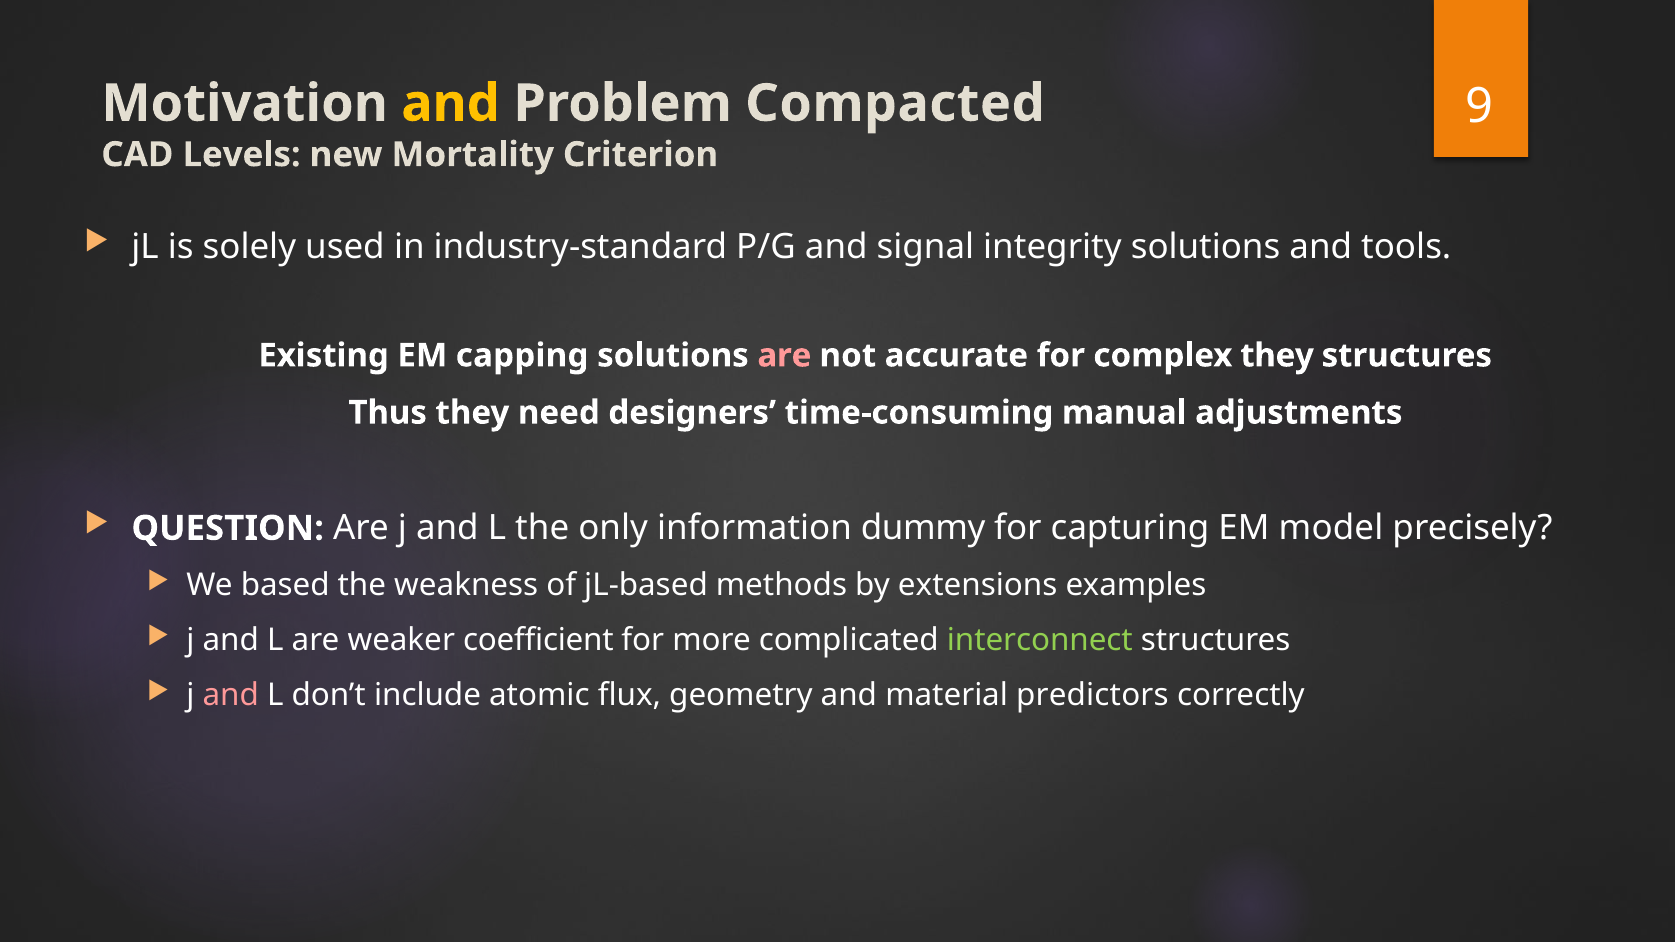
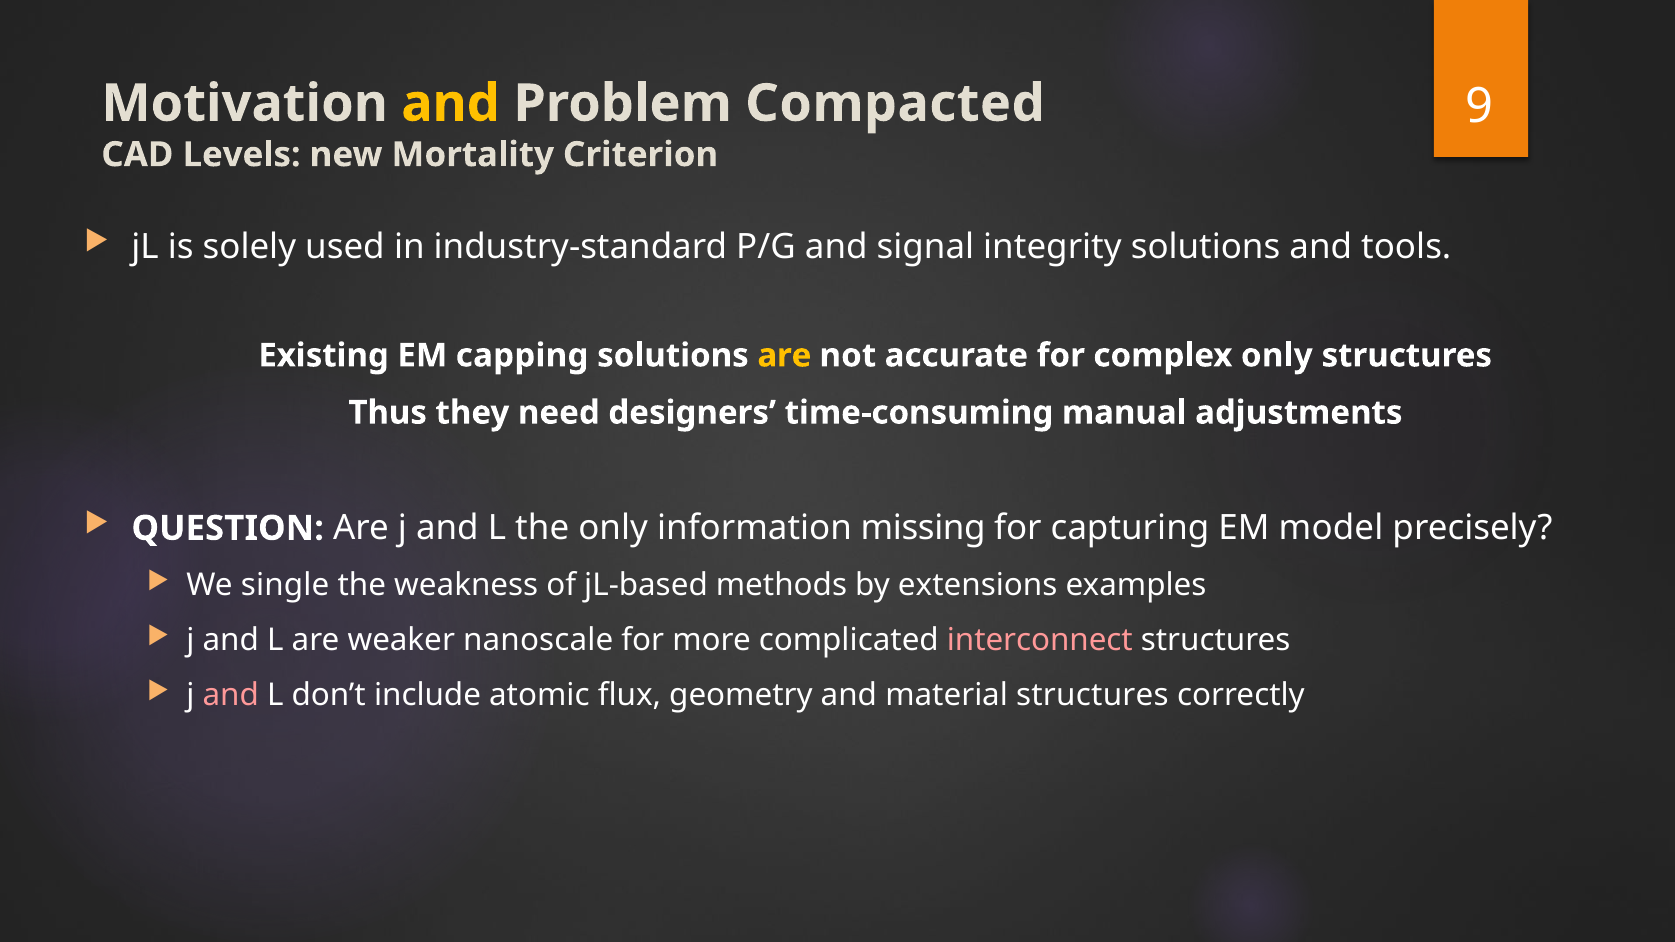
are at (784, 356) colour: pink -> yellow
complex they: they -> only
dummy: dummy -> missing
based: based -> single
coefficient: coefficient -> nanoscale
interconnect colour: light green -> pink
material predictors: predictors -> structures
